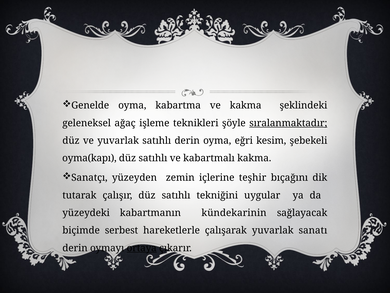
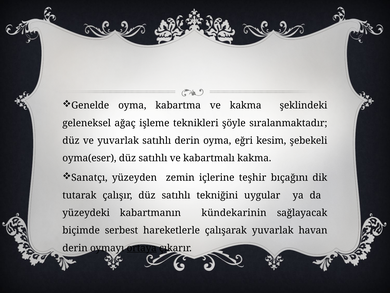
sıralanmaktadır underline: present -> none
oyma(kapı: oyma(kapı -> oyma(eser
sanatı: sanatı -> havan
